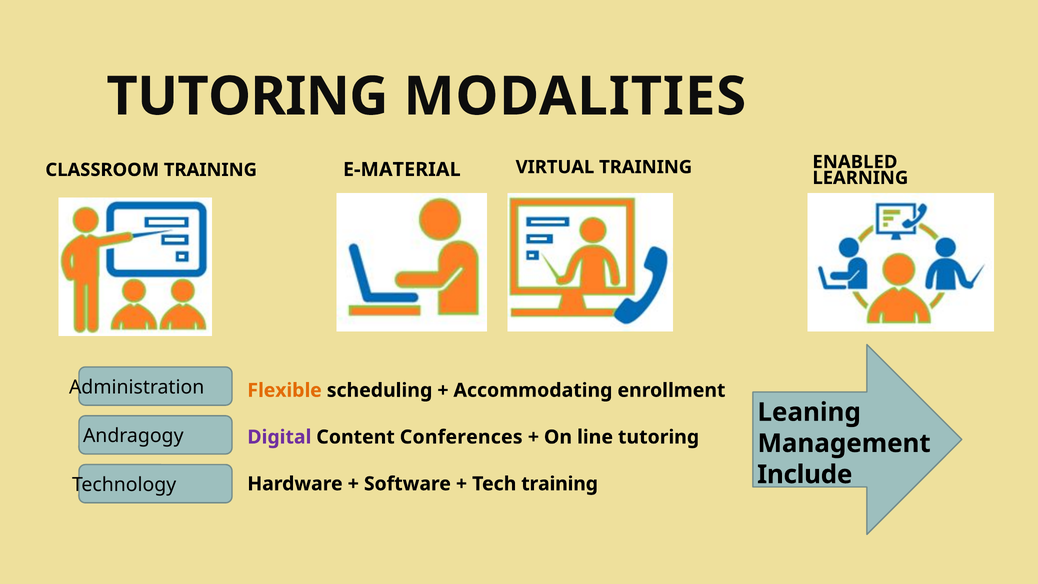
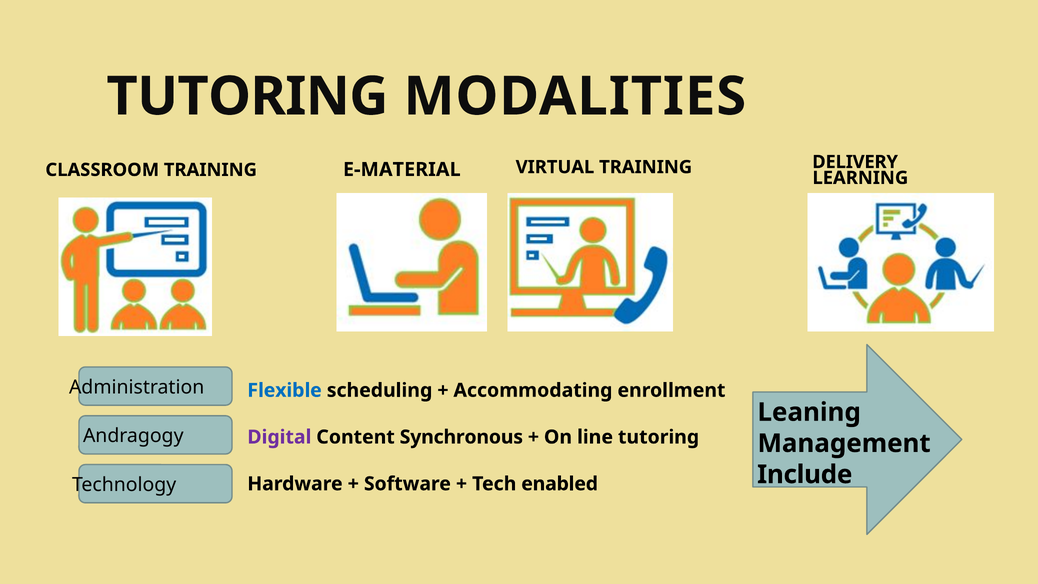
ENABLED: ENABLED -> DELIVERY
Flexible colour: orange -> blue
Conferences: Conferences -> Synchronous
Tech training: training -> enabled
